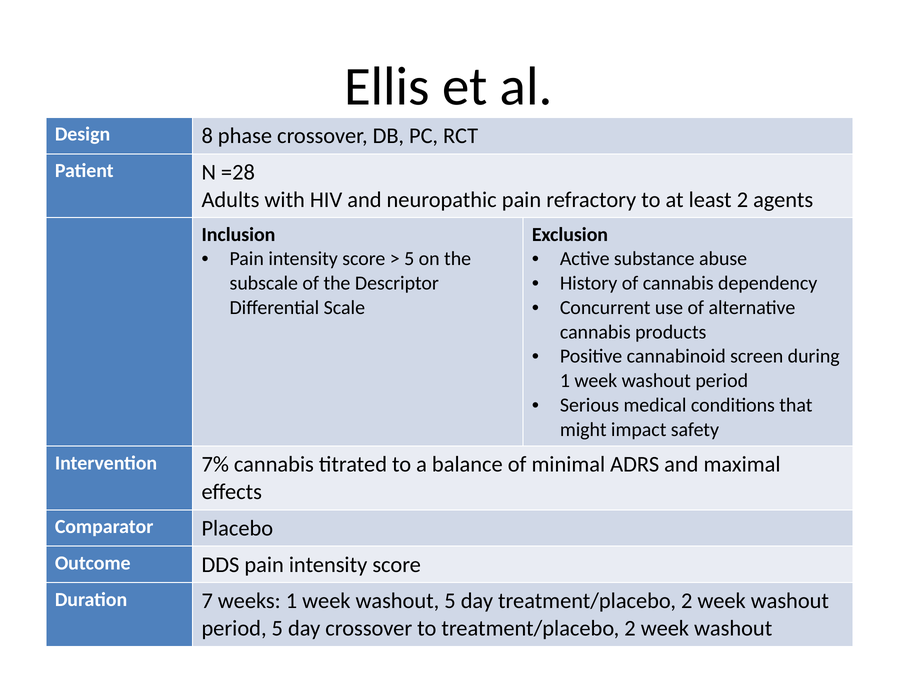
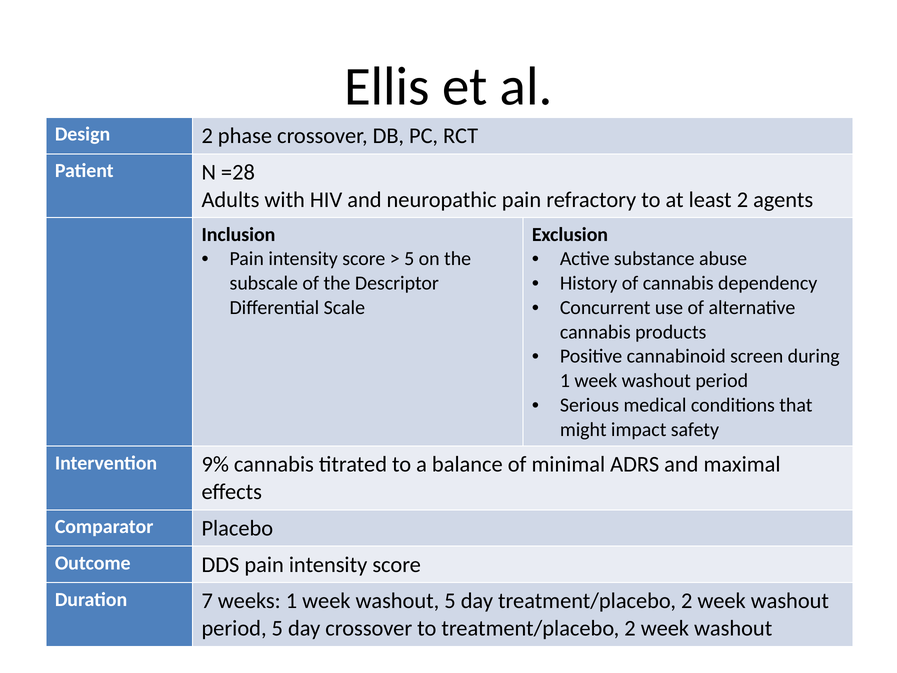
Design 8: 8 -> 2
7%: 7% -> 9%
